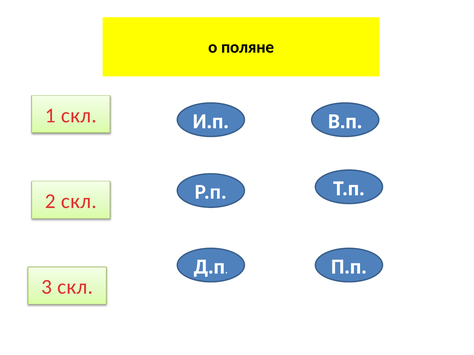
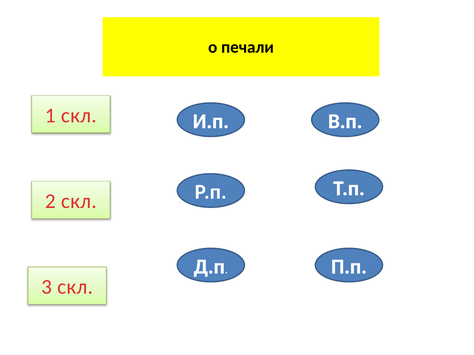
поляне: поляне -> печали
